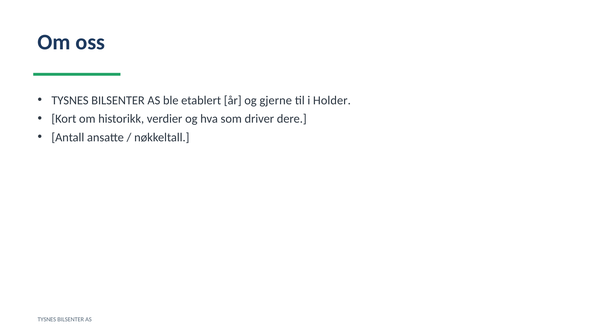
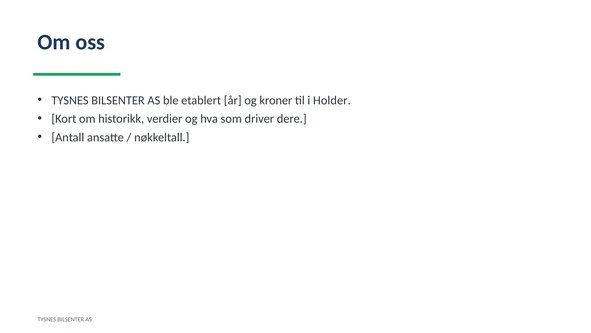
gjerne: gjerne -> kroner
